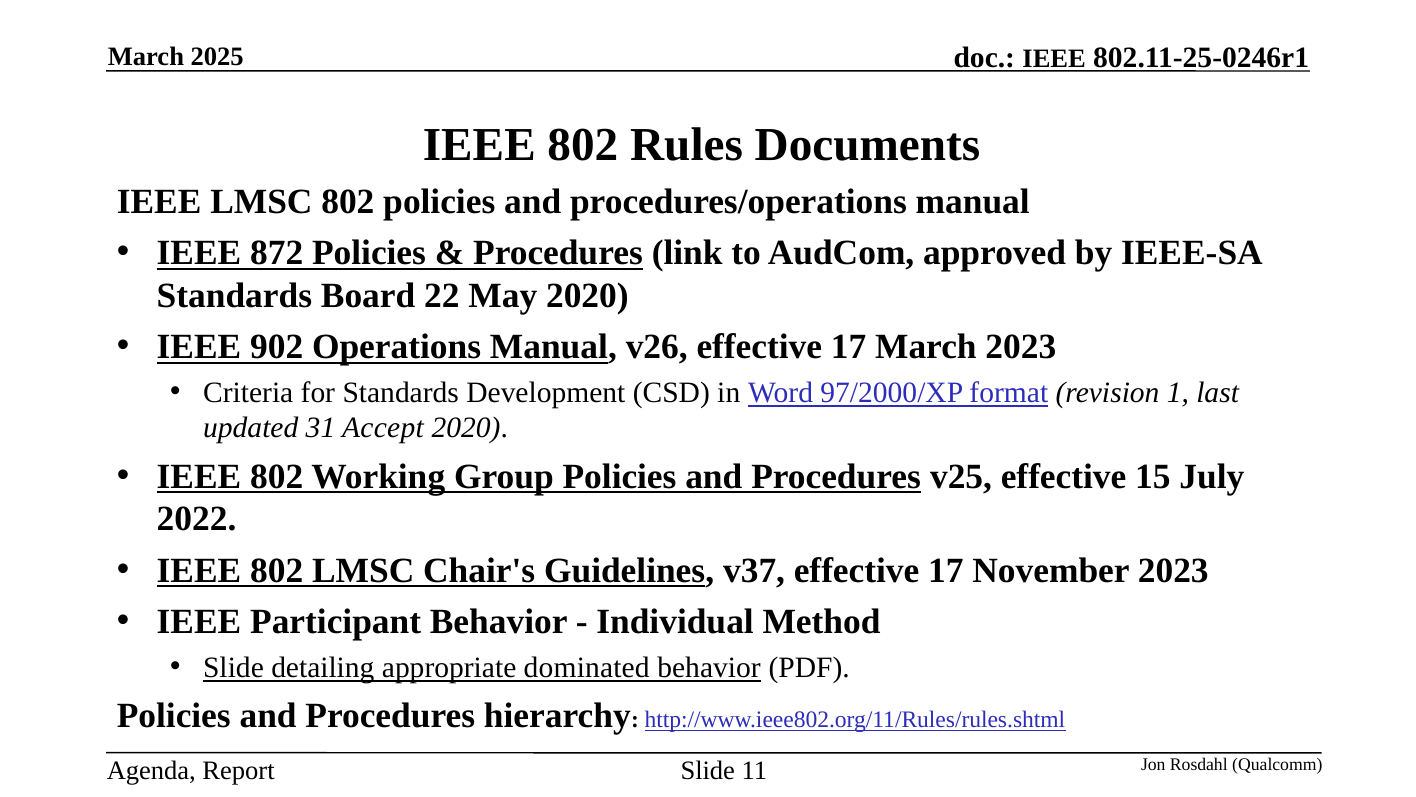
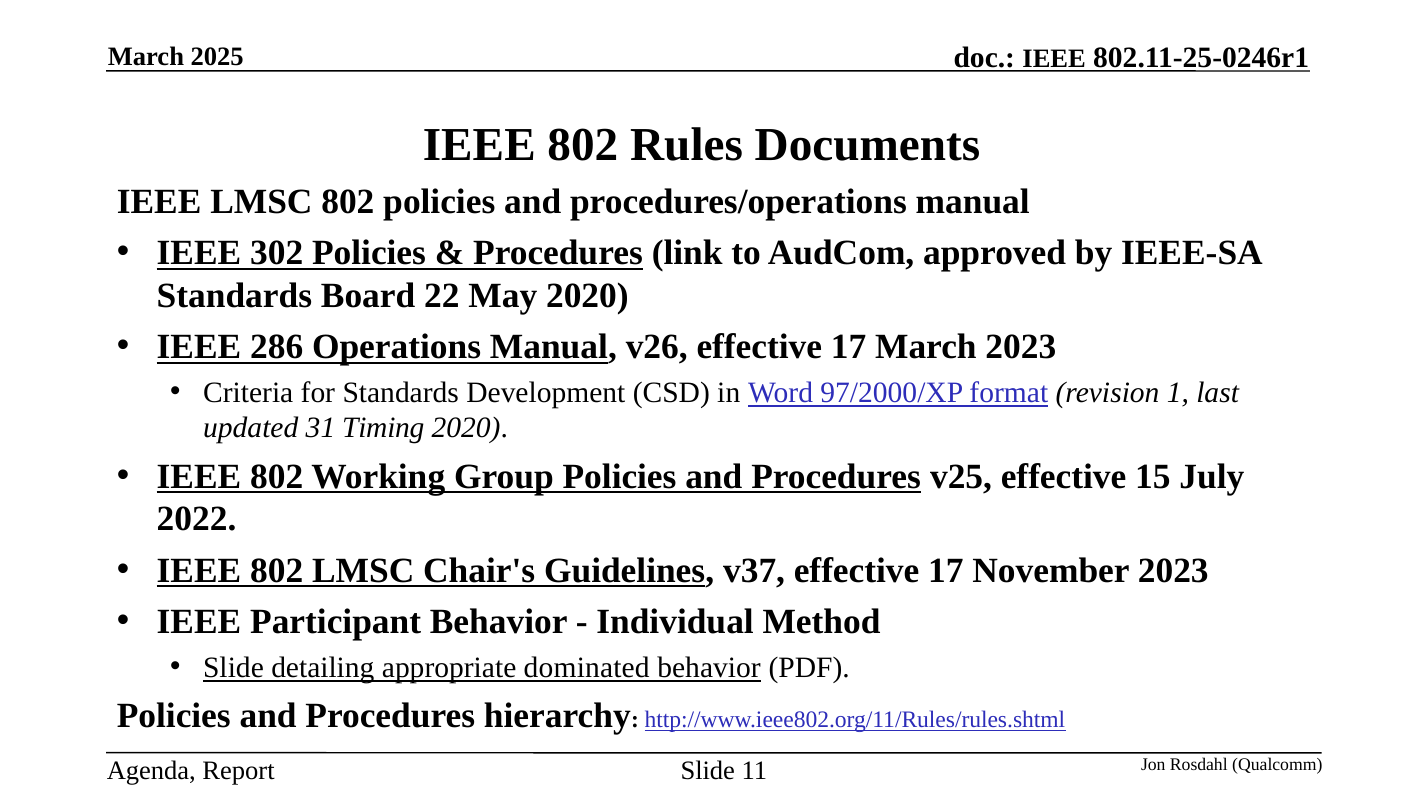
872: 872 -> 302
902: 902 -> 286
Accept: Accept -> Timing
